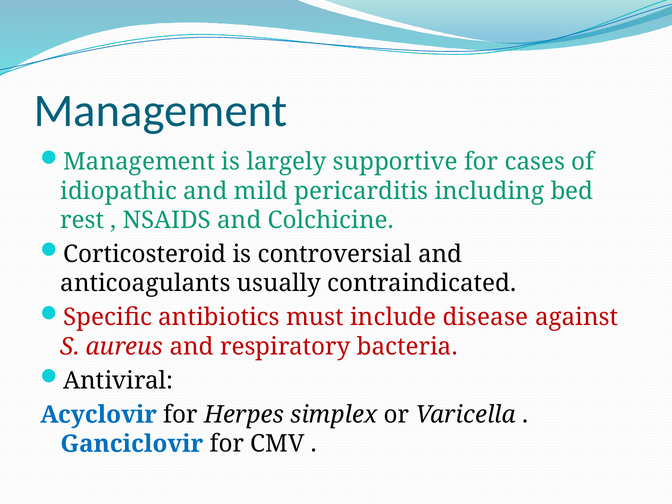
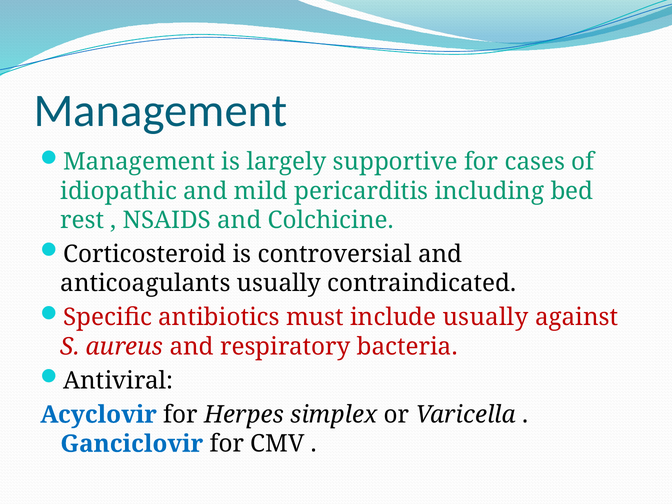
include disease: disease -> usually
